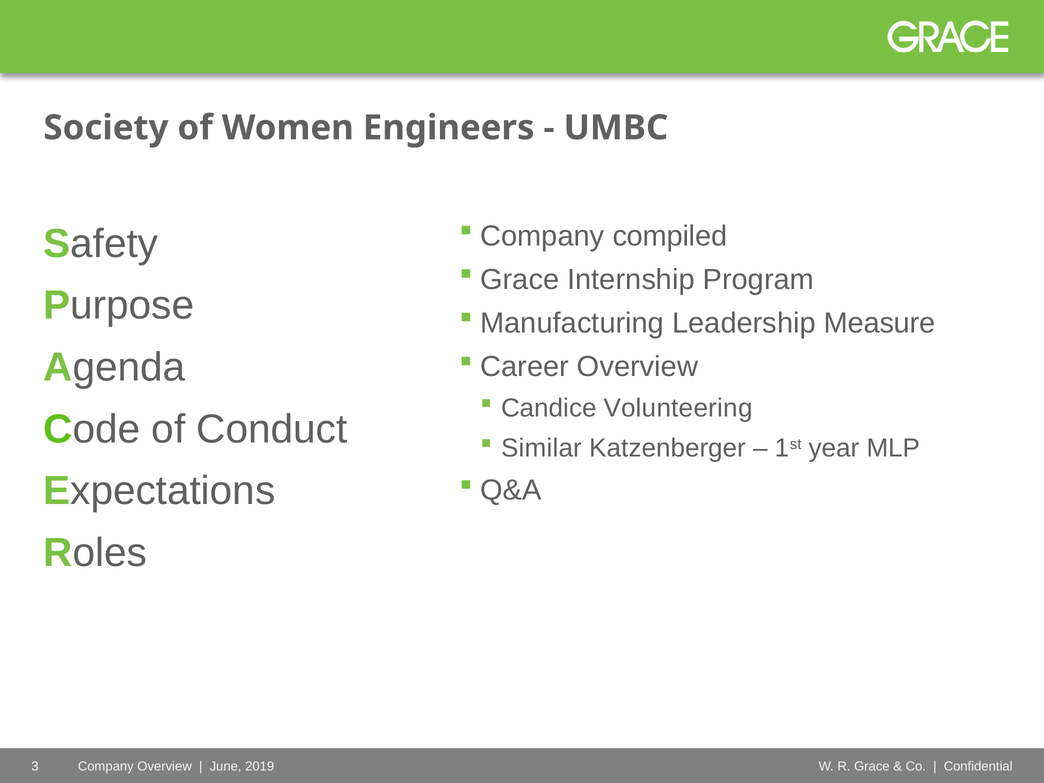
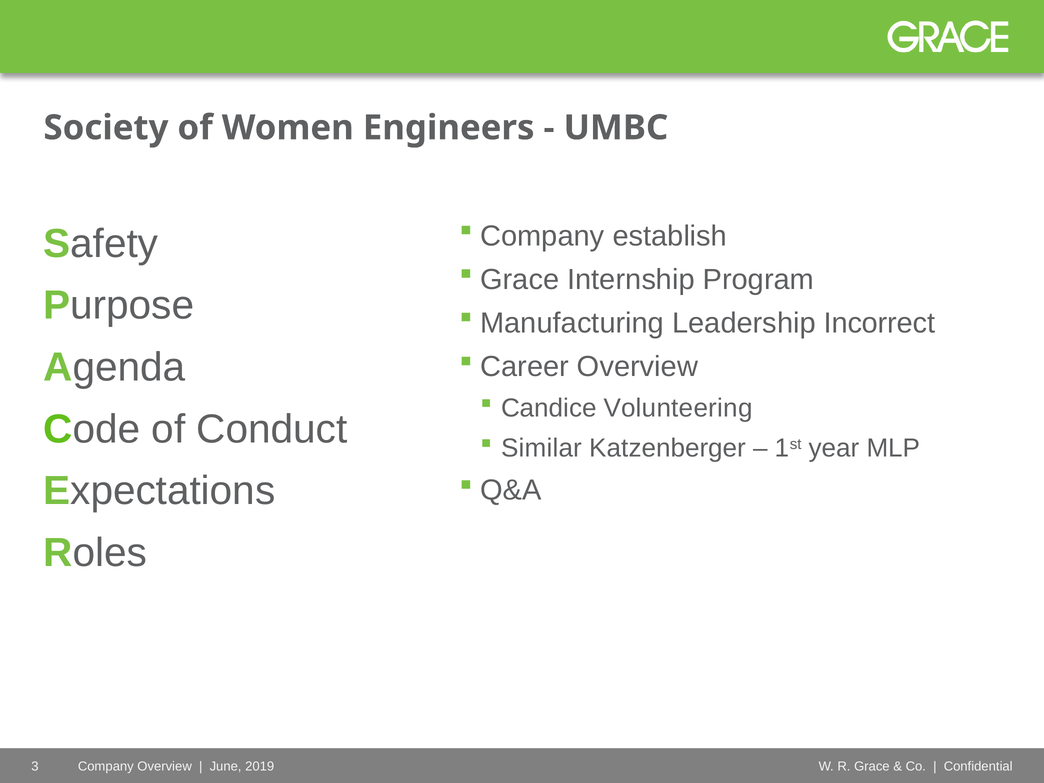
compiled: compiled -> establish
Measure: Measure -> Incorrect
